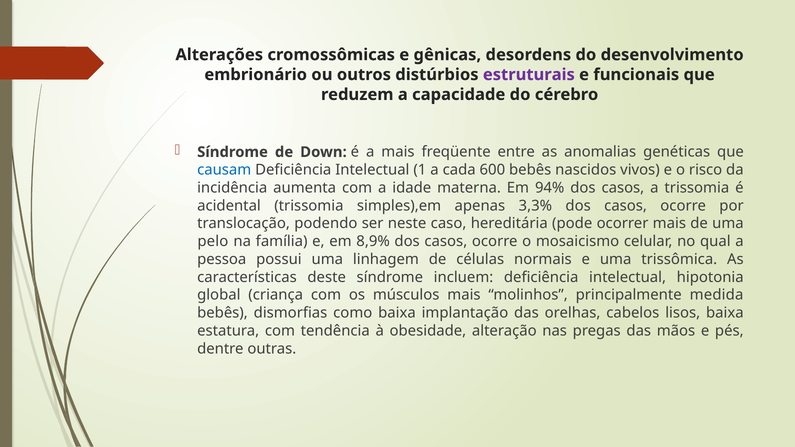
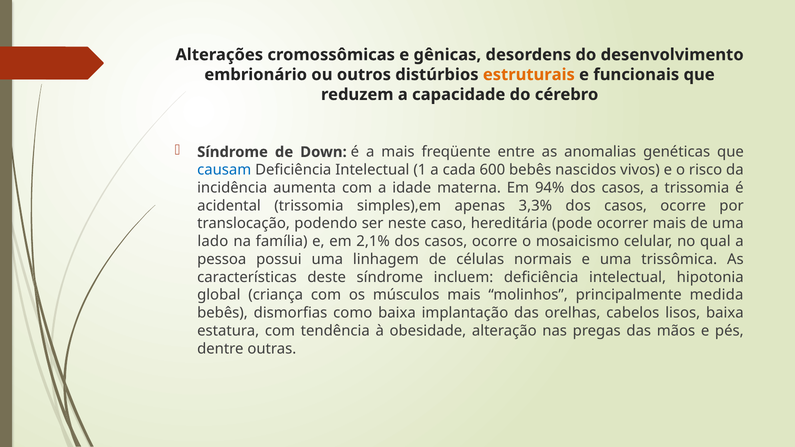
estruturais colour: purple -> orange
pelo: pelo -> lado
8,9%: 8,9% -> 2,1%
